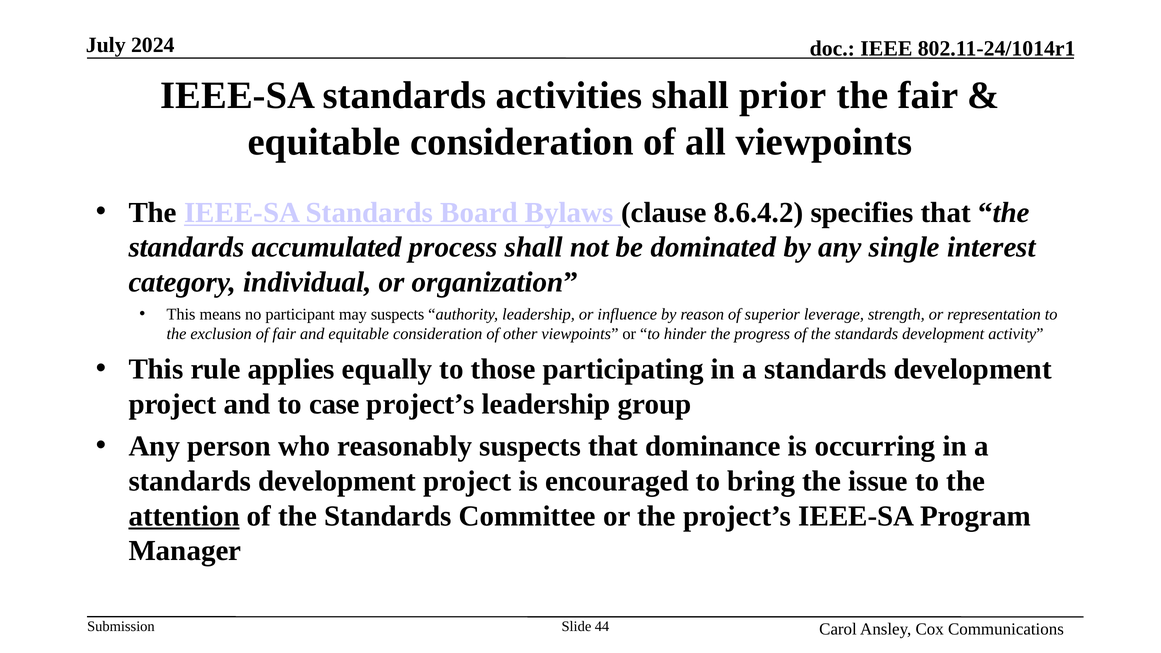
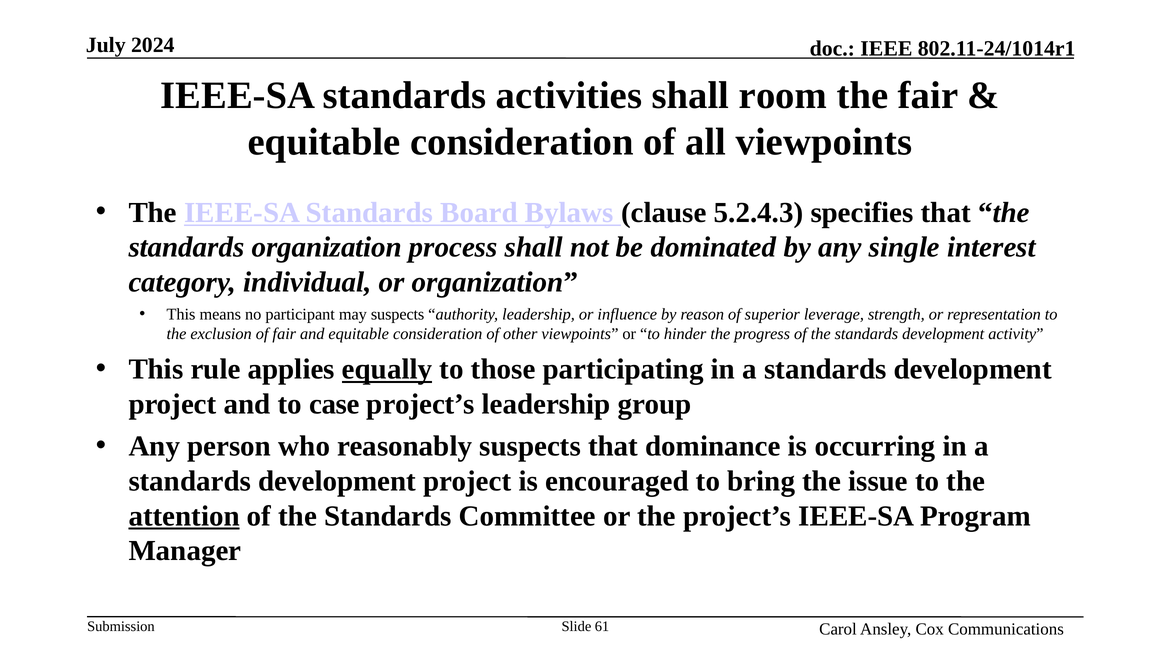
prior: prior -> room
8.6.4.2: 8.6.4.2 -> 5.2.4.3
standards accumulated: accumulated -> organization
equally underline: none -> present
44: 44 -> 61
